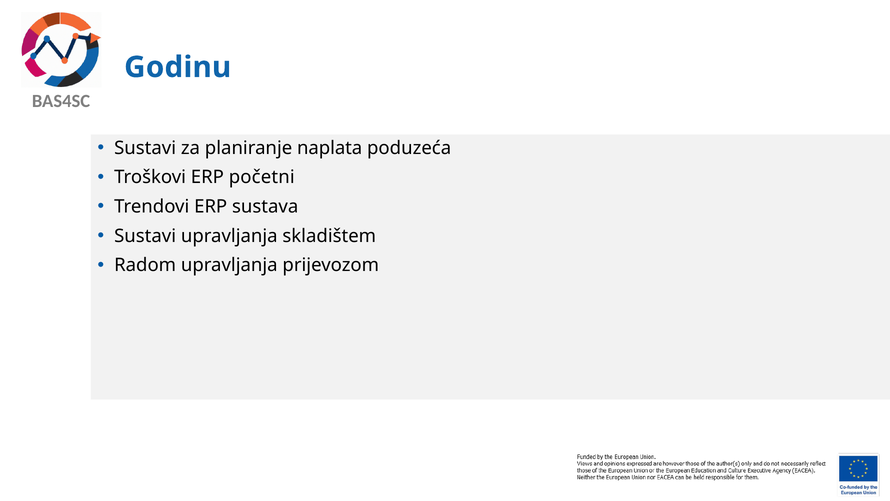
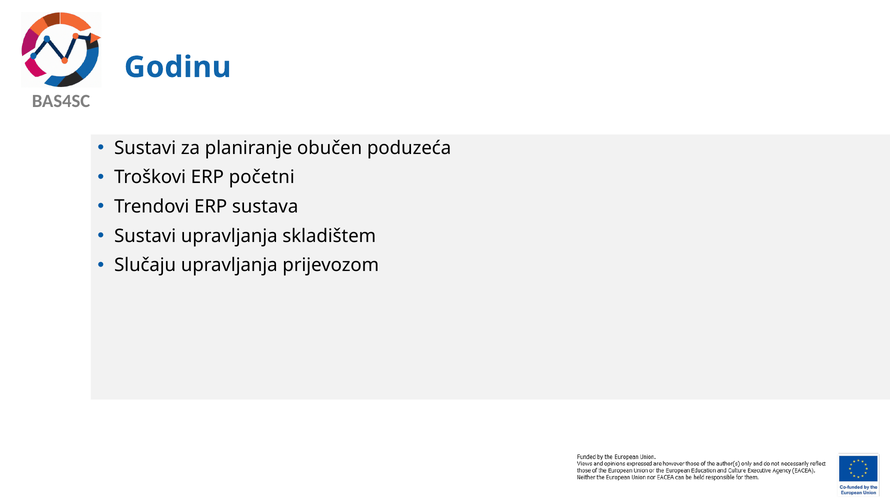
naplata: naplata -> obučen
Radom: Radom -> Slučaju
